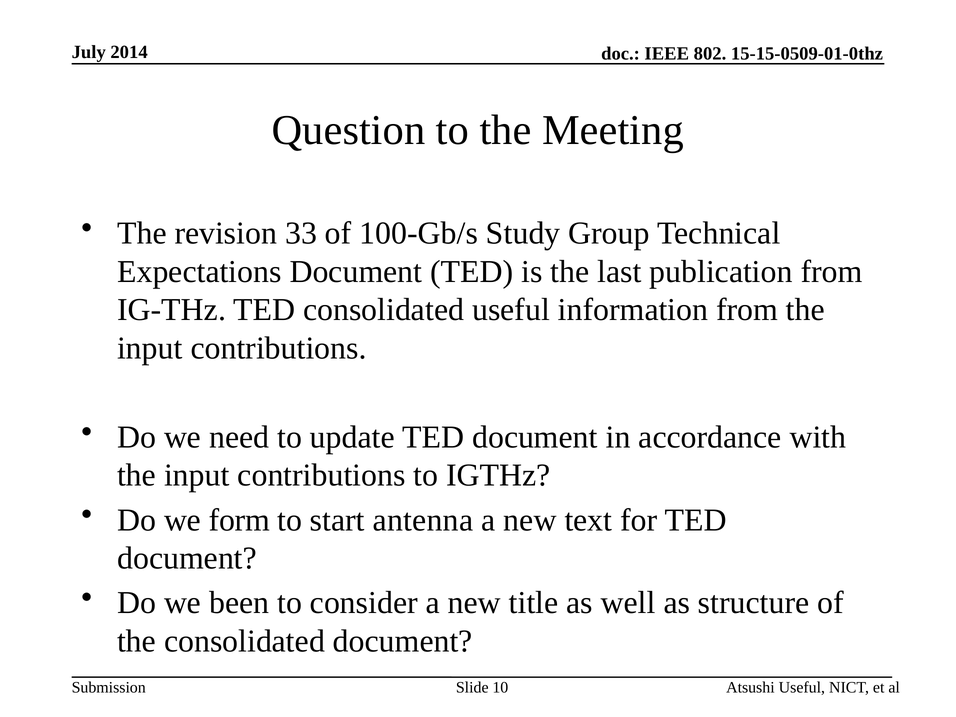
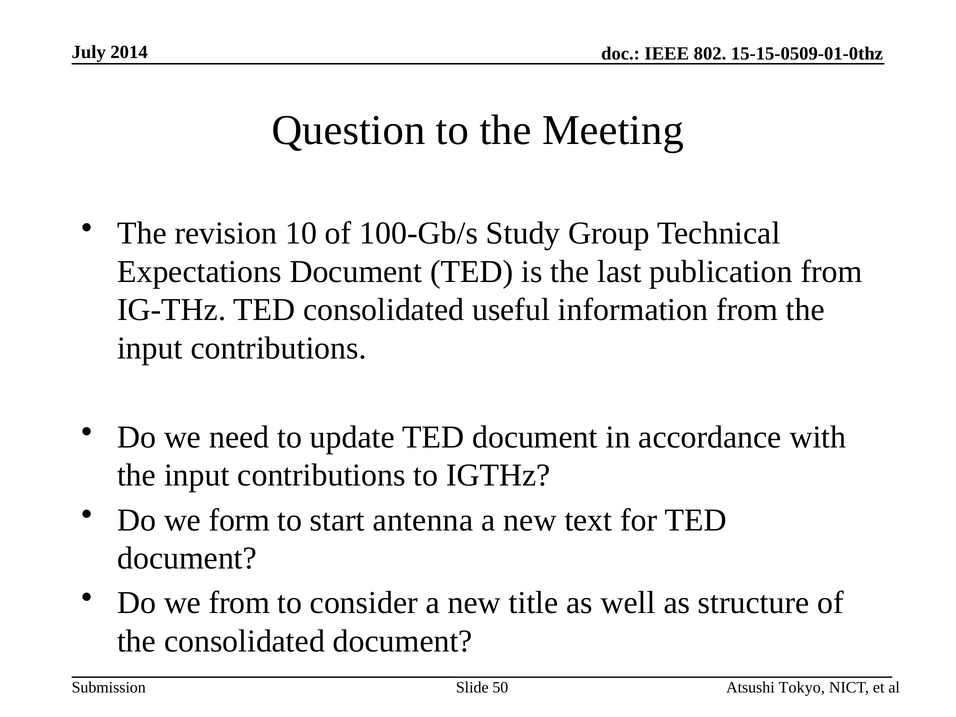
33: 33 -> 10
we been: been -> from
Atsushi Useful: Useful -> Tokyo
10: 10 -> 50
